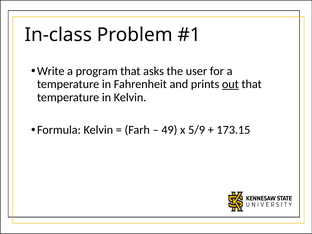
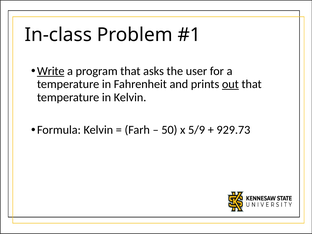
Write underline: none -> present
49: 49 -> 50
173.15: 173.15 -> 929.73
